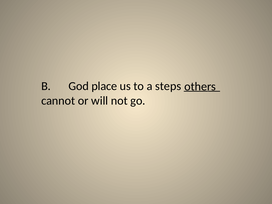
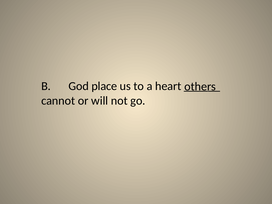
steps: steps -> heart
